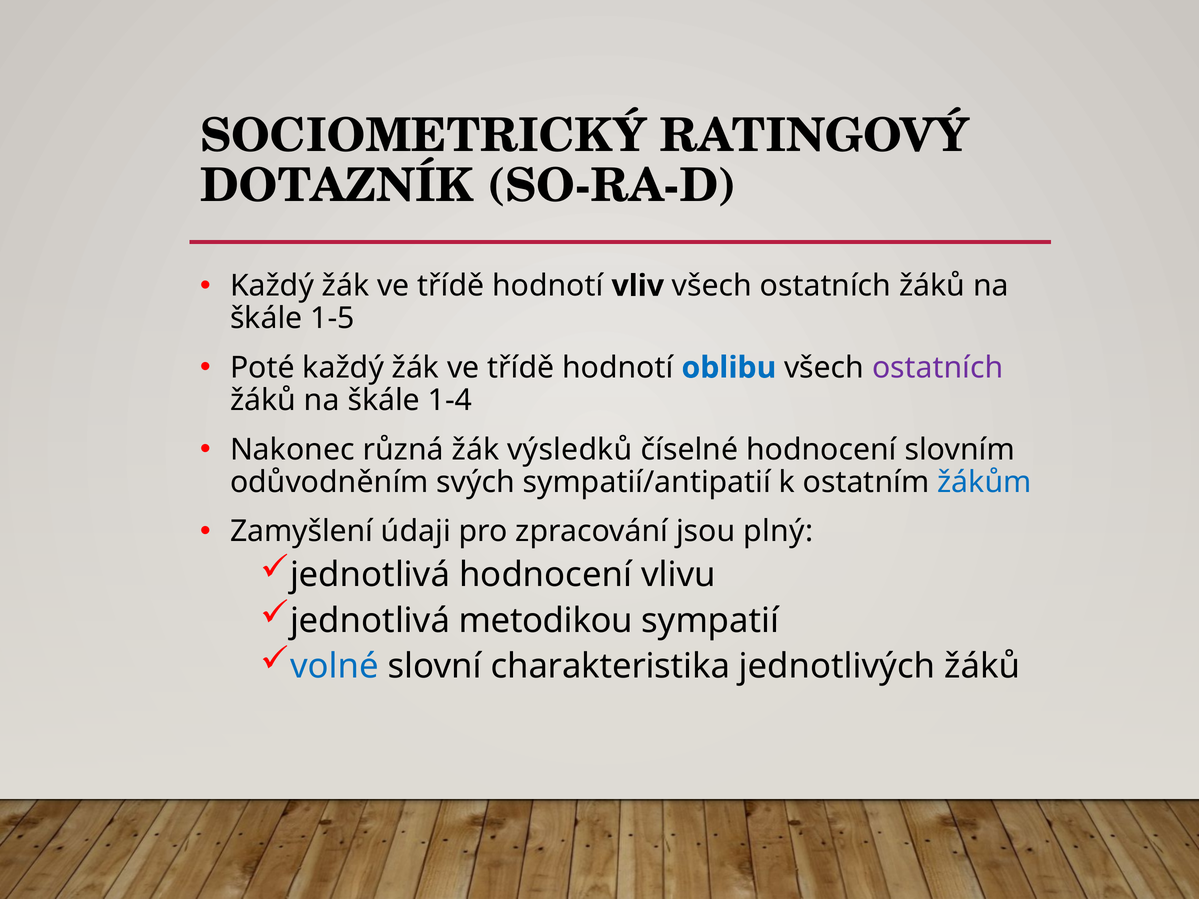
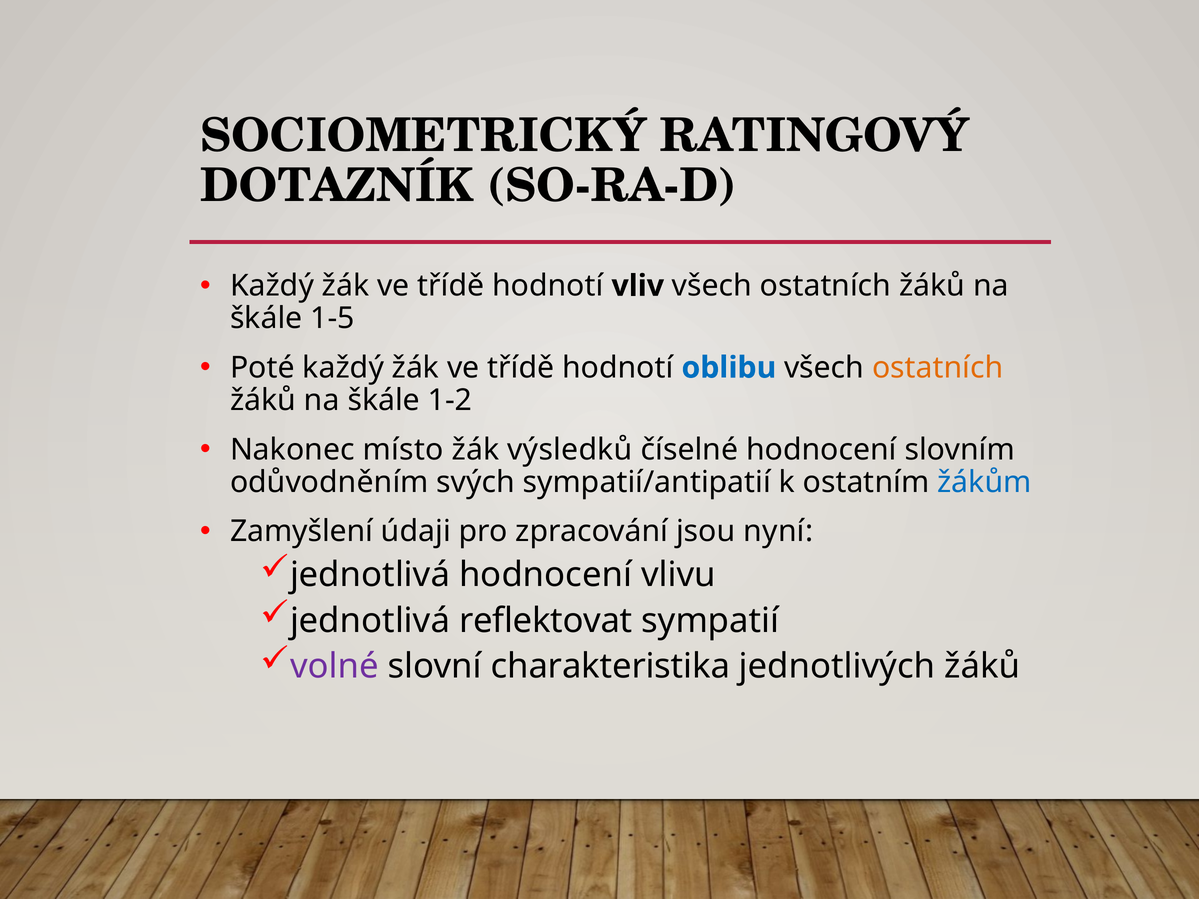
ostatních at (938, 368) colour: purple -> orange
1-4: 1-4 -> 1-2
různá: různá -> místo
plný: plný -> nyní
metodikou: metodikou -> reflektovat
volné colour: blue -> purple
